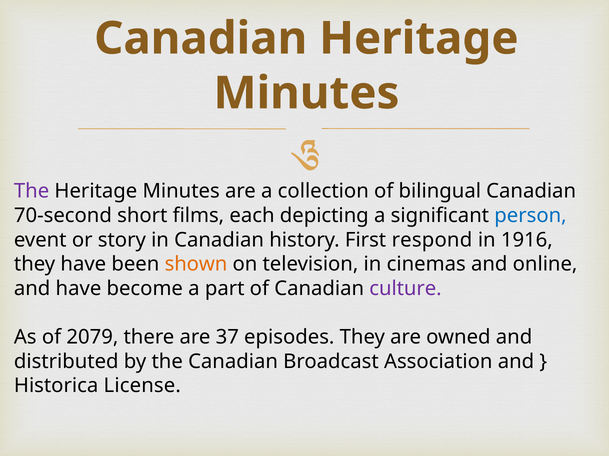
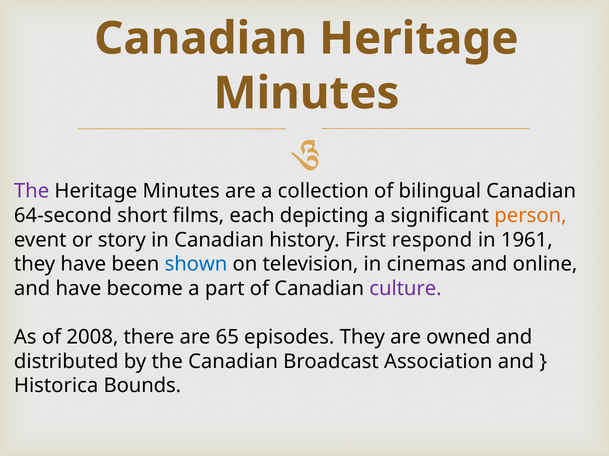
70-second: 70-second -> 64-second
person colour: blue -> orange
1916: 1916 -> 1961
shown colour: orange -> blue
2079: 2079 -> 2008
37: 37 -> 65
License: License -> Bounds
